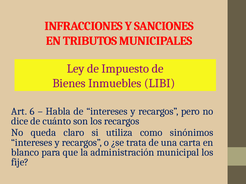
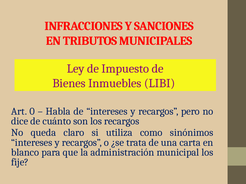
6: 6 -> 0
